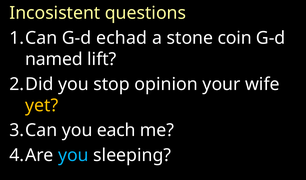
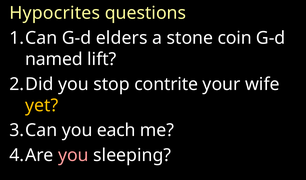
Incosistent: Incosistent -> Hypocrites
echad: echad -> elders
opinion: opinion -> contrite
you at (73, 155) colour: light blue -> pink
